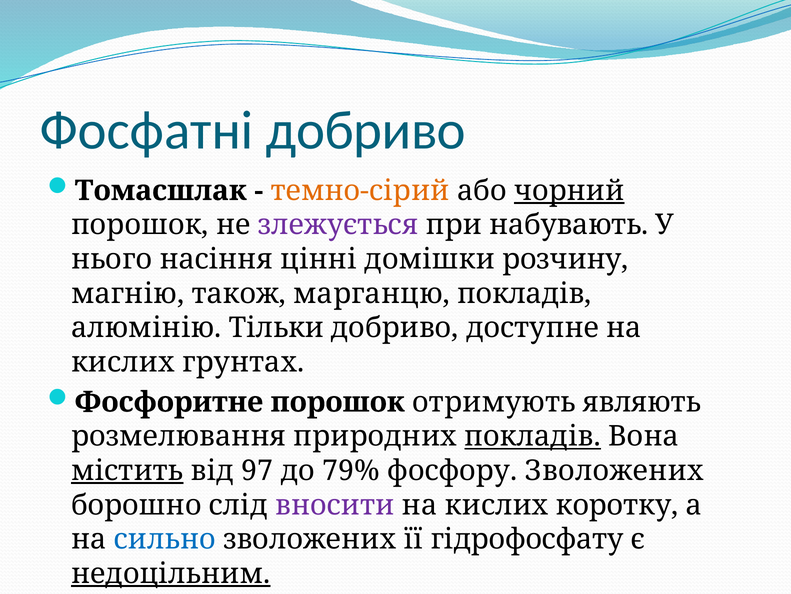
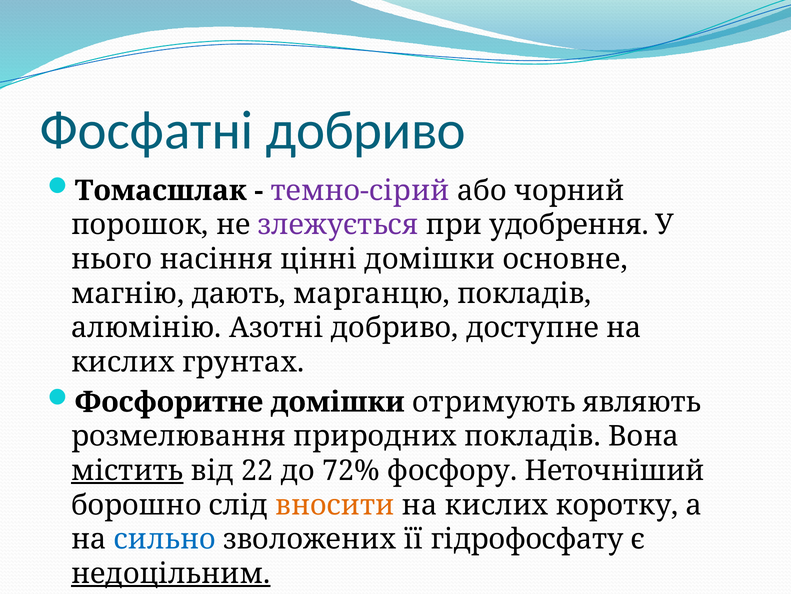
темно-сірий colour: orange -> purple
чорний underline: present -> none
набувають: набувають -> удобрення
розчину: розчину -> основне
також: також -> дають
Тільки: Тільки -> Азотні
Фосфоритне порошок: порошок -> домішки
покладів at (533, 436) underline: present -> none
97: 97 -> 22
79%: 79% -> 72%
фосфору Зволожених: Зволожених -> Неточніший
вносити colour: purple -> orange
